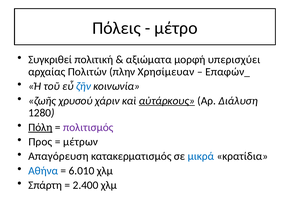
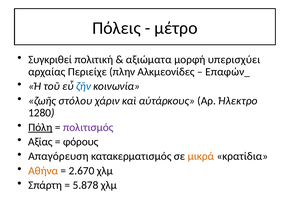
Πολιτών: Πολιτών -> Περιείχε
Χρησίμευαν: Χρησίμευαν -> Αλκμεονίδες
χρυσού: χρυσού -> στόλου
αὐτάρκους underline: present -> none
Διάλυση: Διάλυση -> Ήλεκτρο
Προς: Προς -> Αξίας
μέτρων: μέτρων -> φόρους
μικρά colour: blue -> orange
Αθήνα colour: blue -> orange
6.010: 6.010 -> 2.670
2.400: 2.400 -> 5.878
